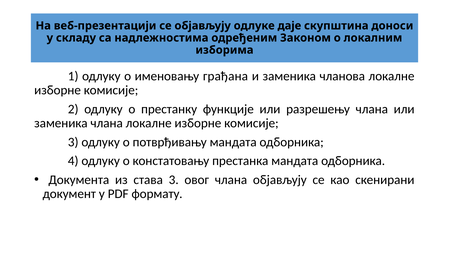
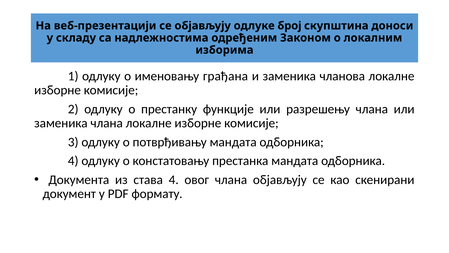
даје: даје -> број
става 3: 3 -> 4
